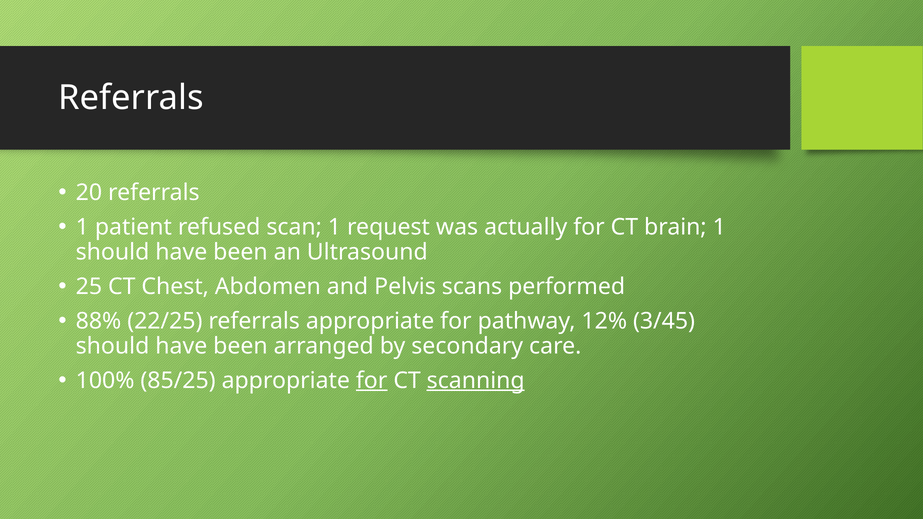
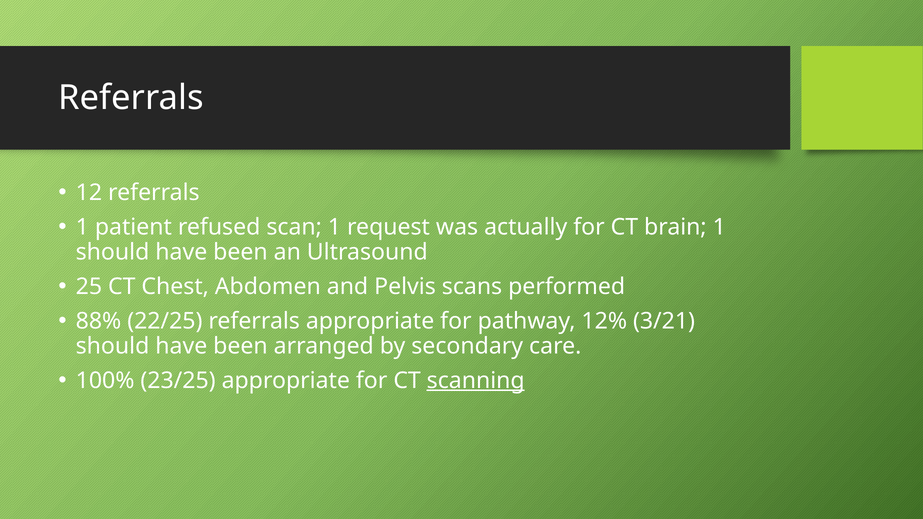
20: 20 -> 12
3/45: 3/45 -> 3/21
85/25: 85/25 -> 23/25
for at (372, 381) underline: present -> none
